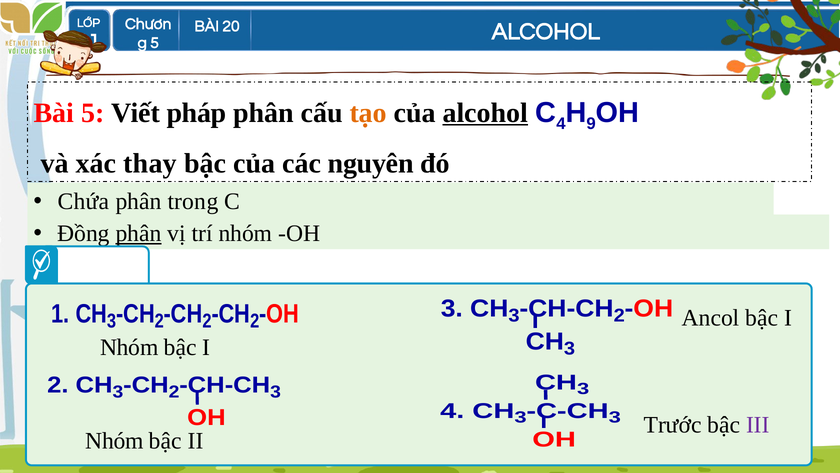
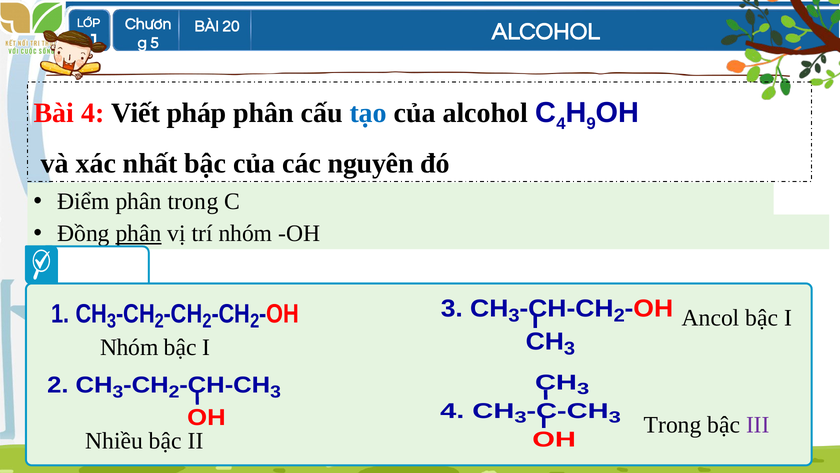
Bài 5: 5 -> 4
tạo colour: orange -> blue
alcohol at (485, 113) underline: present -> none
thay: thay -> nhất
Chứa: Chứa -> Điểm
Trước at (673, 424): Trước -> Trong
Nhóm at (114, 440): Nhóm -> Nhiều
